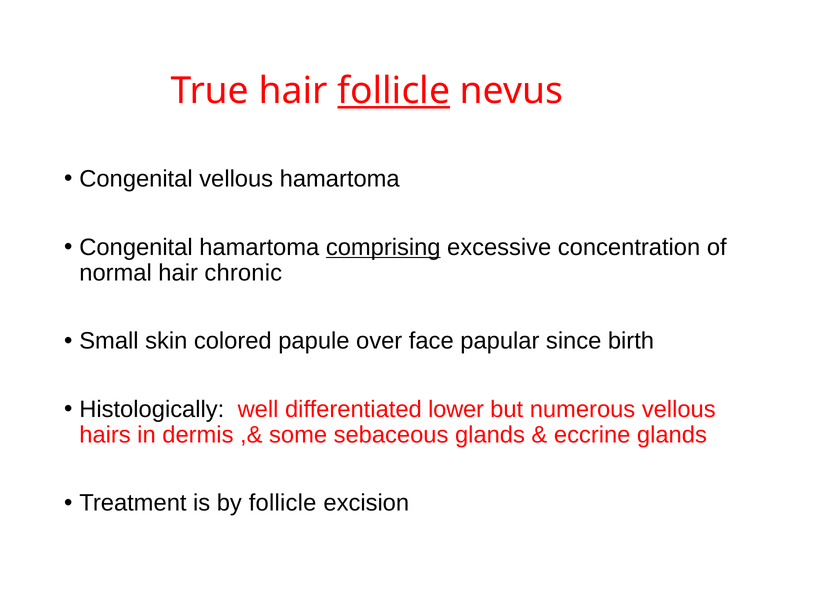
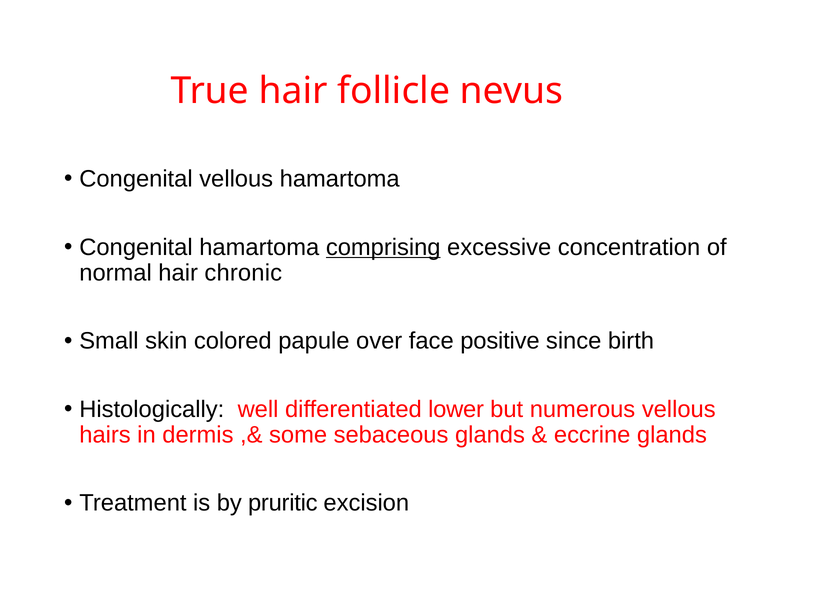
follicle at (394, 91) underline: present -> none
papular: papular -> positive
by follicle: follicle -> pruritic
